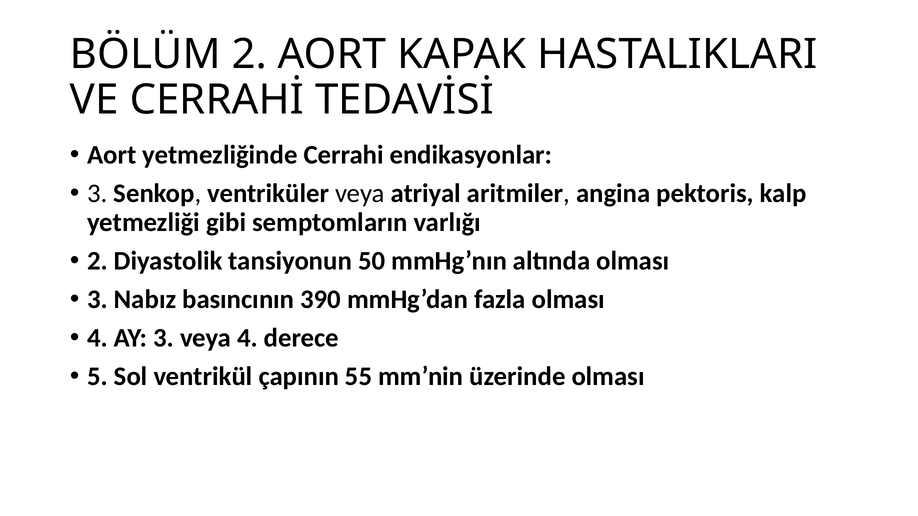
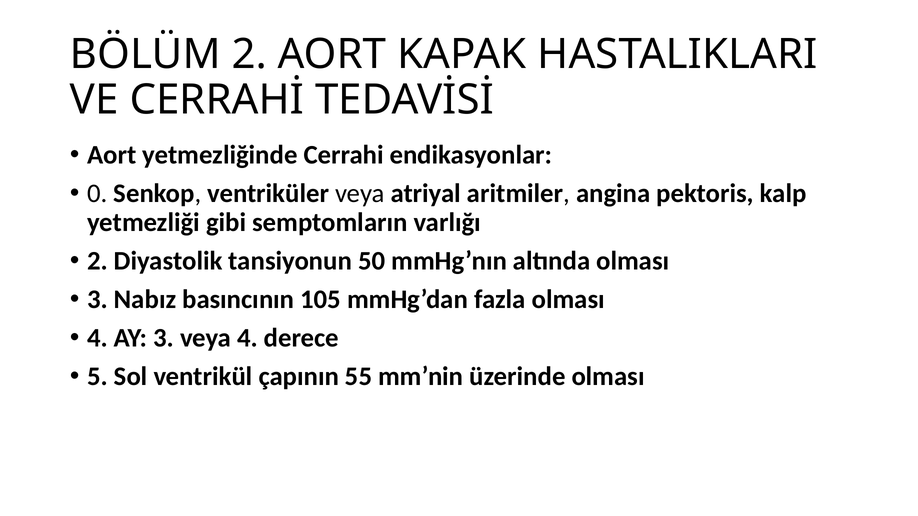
3 at (97, 194): 3 -> 0
390: 390 -> 105
